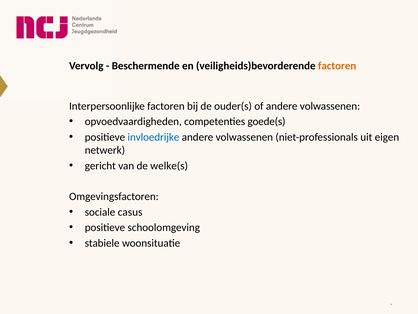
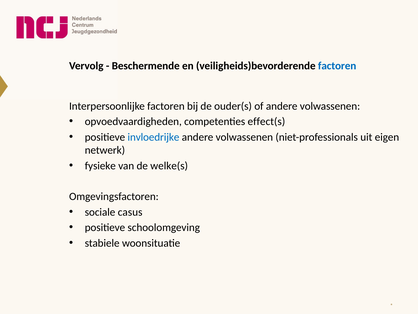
factoren at (337, 66) colour: orange -> blue
goede(s: goede(s -> effect(s
gericht: gericht -> fysieke
